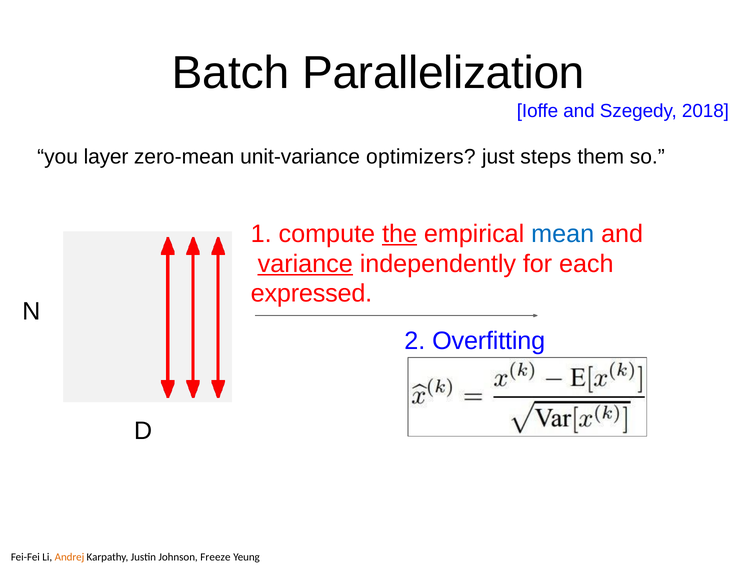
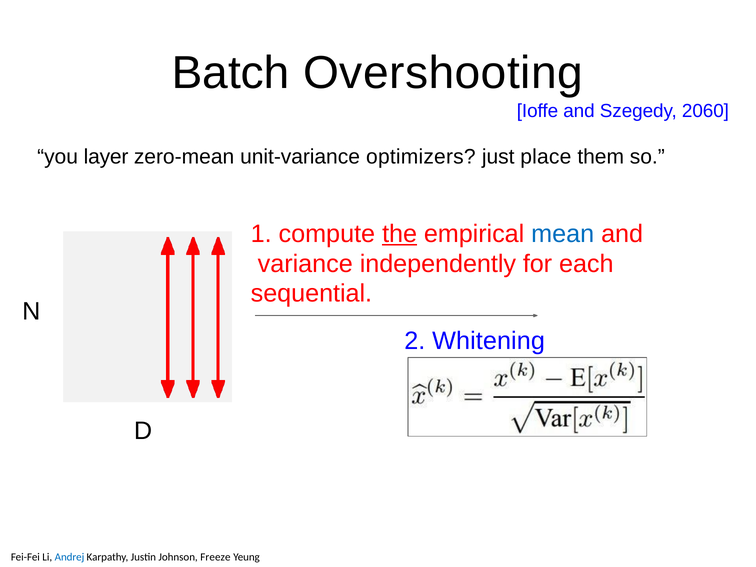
Parallelization: Parallelization -> Overshooting
Szegedy 2018: 2018 -> 2060
steps: steps -> place
variance underline: present -> none
expressed: expressed -> sequential
Overfitting: Overfitting -> Whitening
Andrej colour: orange -> blue
